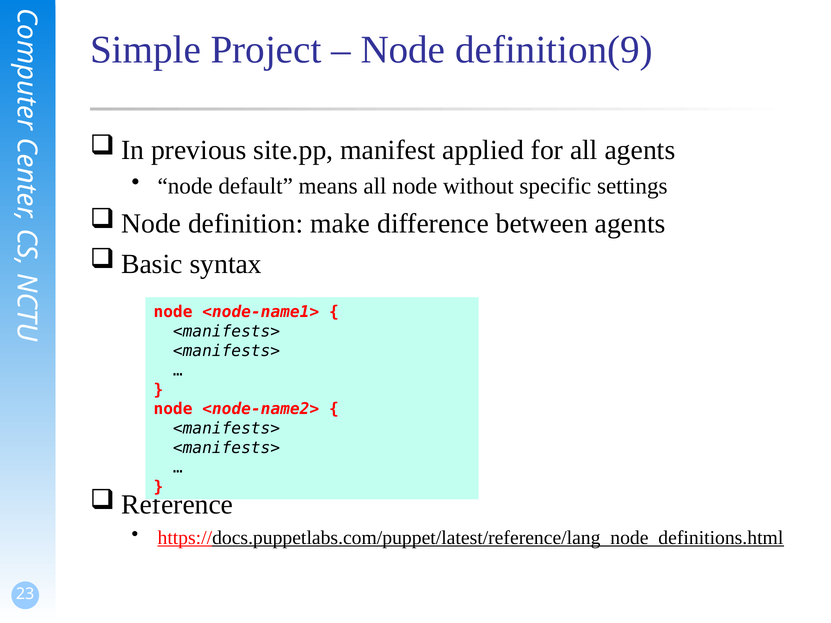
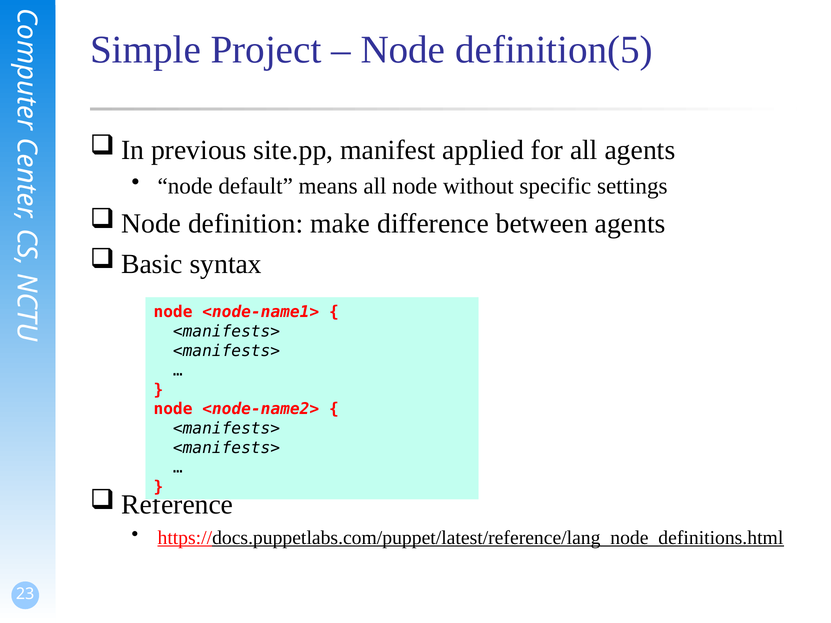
definition(9: definition(9 -> definition(5
